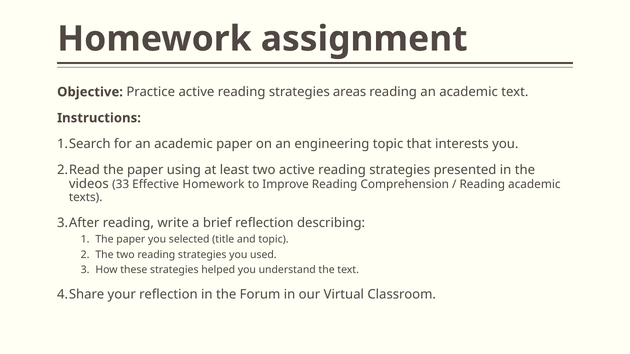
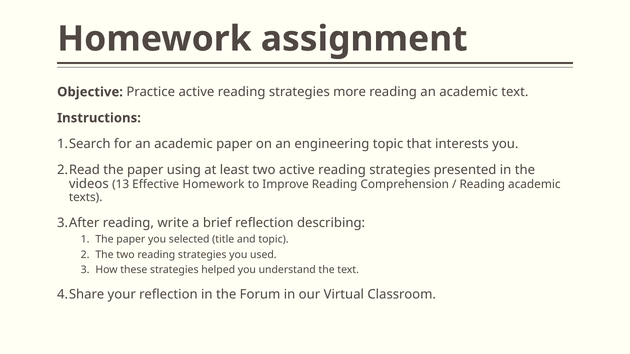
areas: areas -> more
33: 33 -> 13
